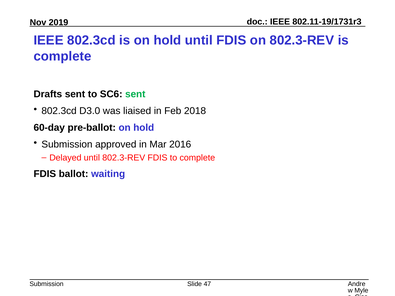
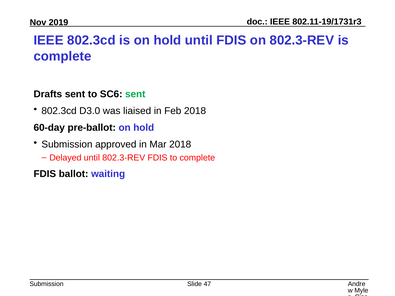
Mar 2016: 2016 -> 2018
